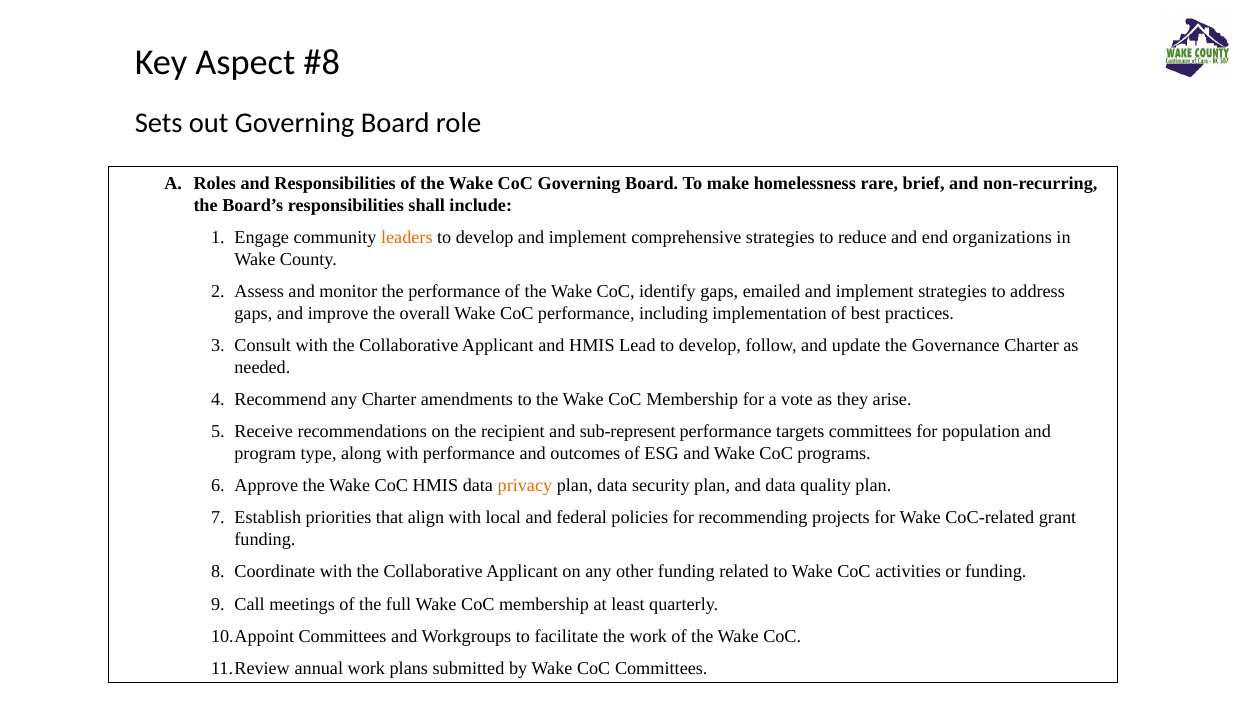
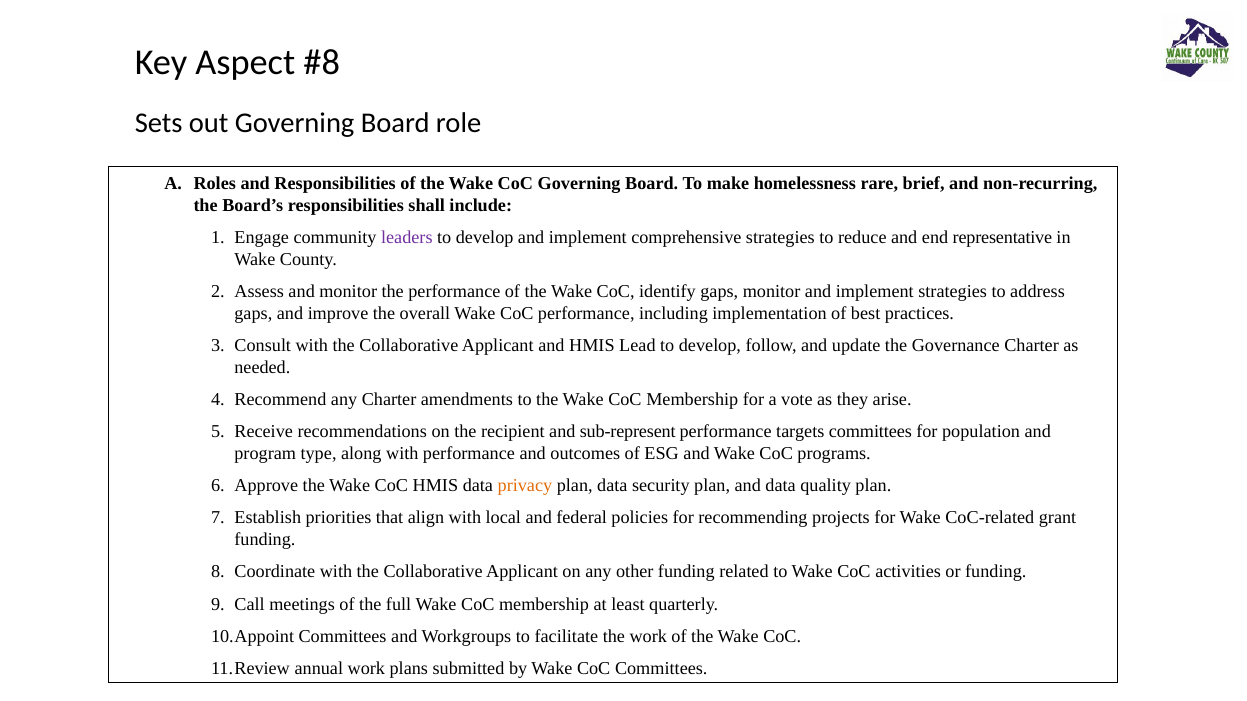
leaders colour: orange -> purple
organizations: organizations -> representative
gaps emailed: emailed -> monitor
